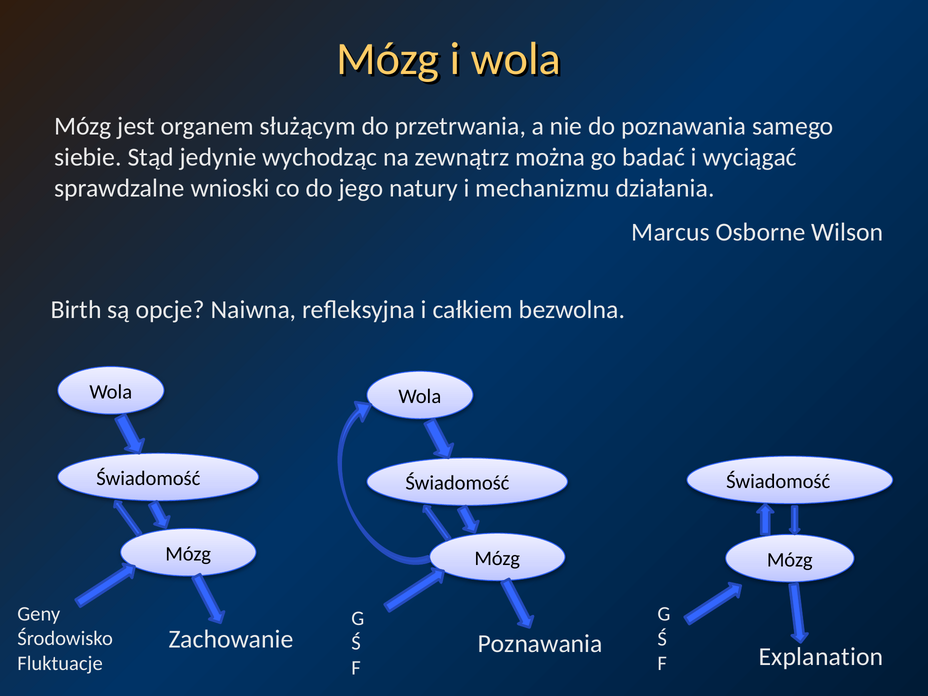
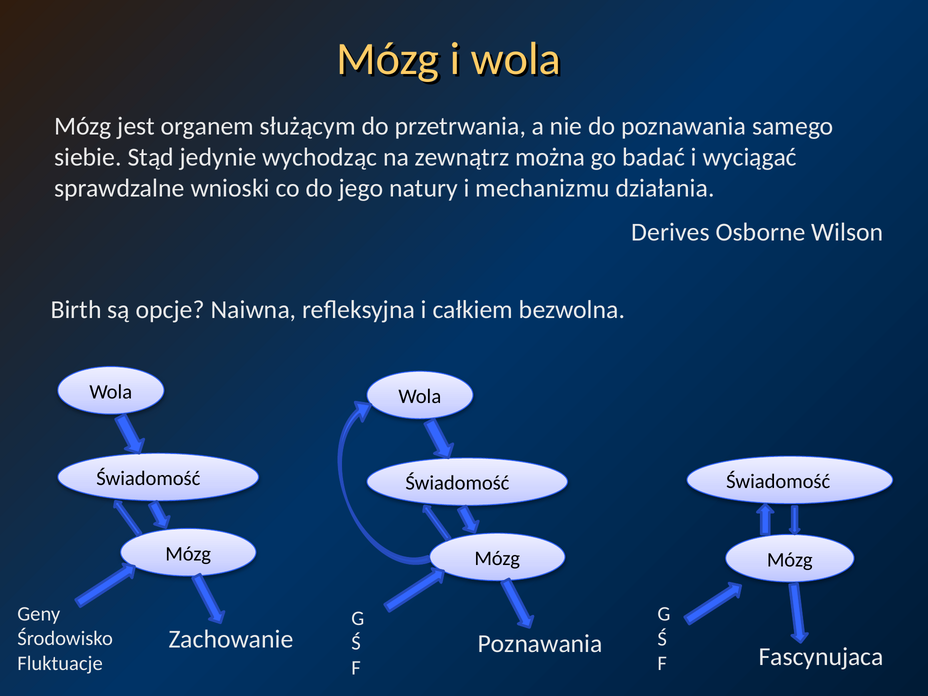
Marcus: Marcus -> Derives
Explanation: Explanation -> Fascynujaca
